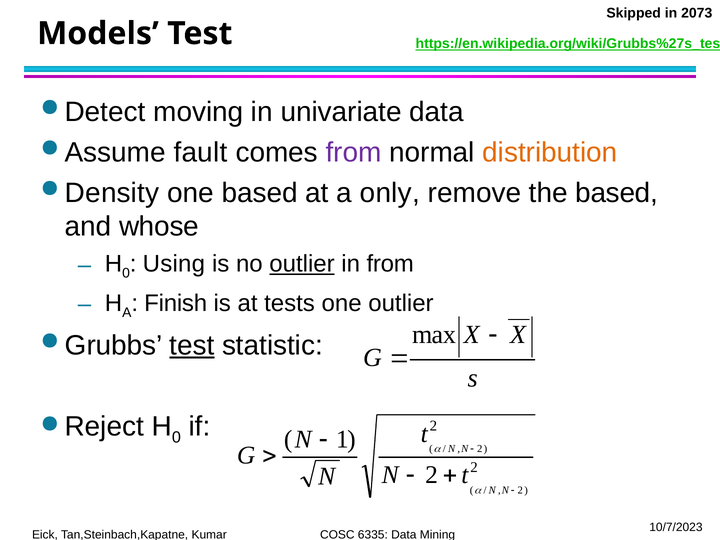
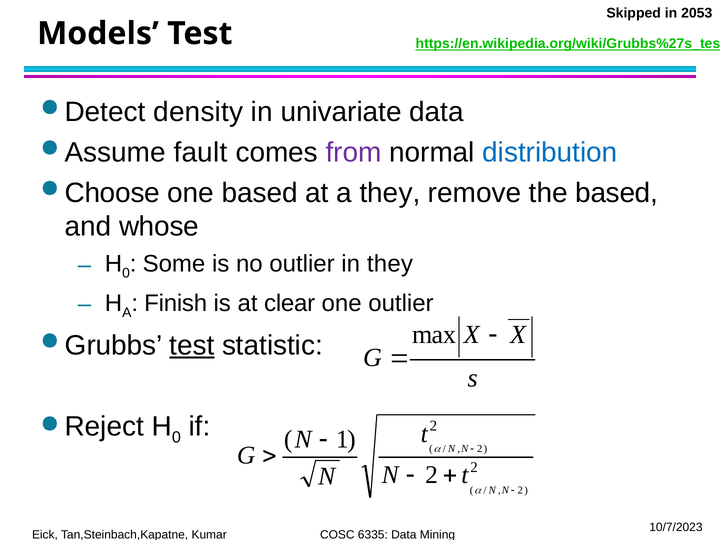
2073: 2073 -> 2053
moving: moving -> density
distribution colour: orange -> blue
Density: Density -> Choose
a only: only -> they
Using: Using -> Some
outlier at (302, 264) underline: present -> none
in from: from -> they
tests: tests -> clear
